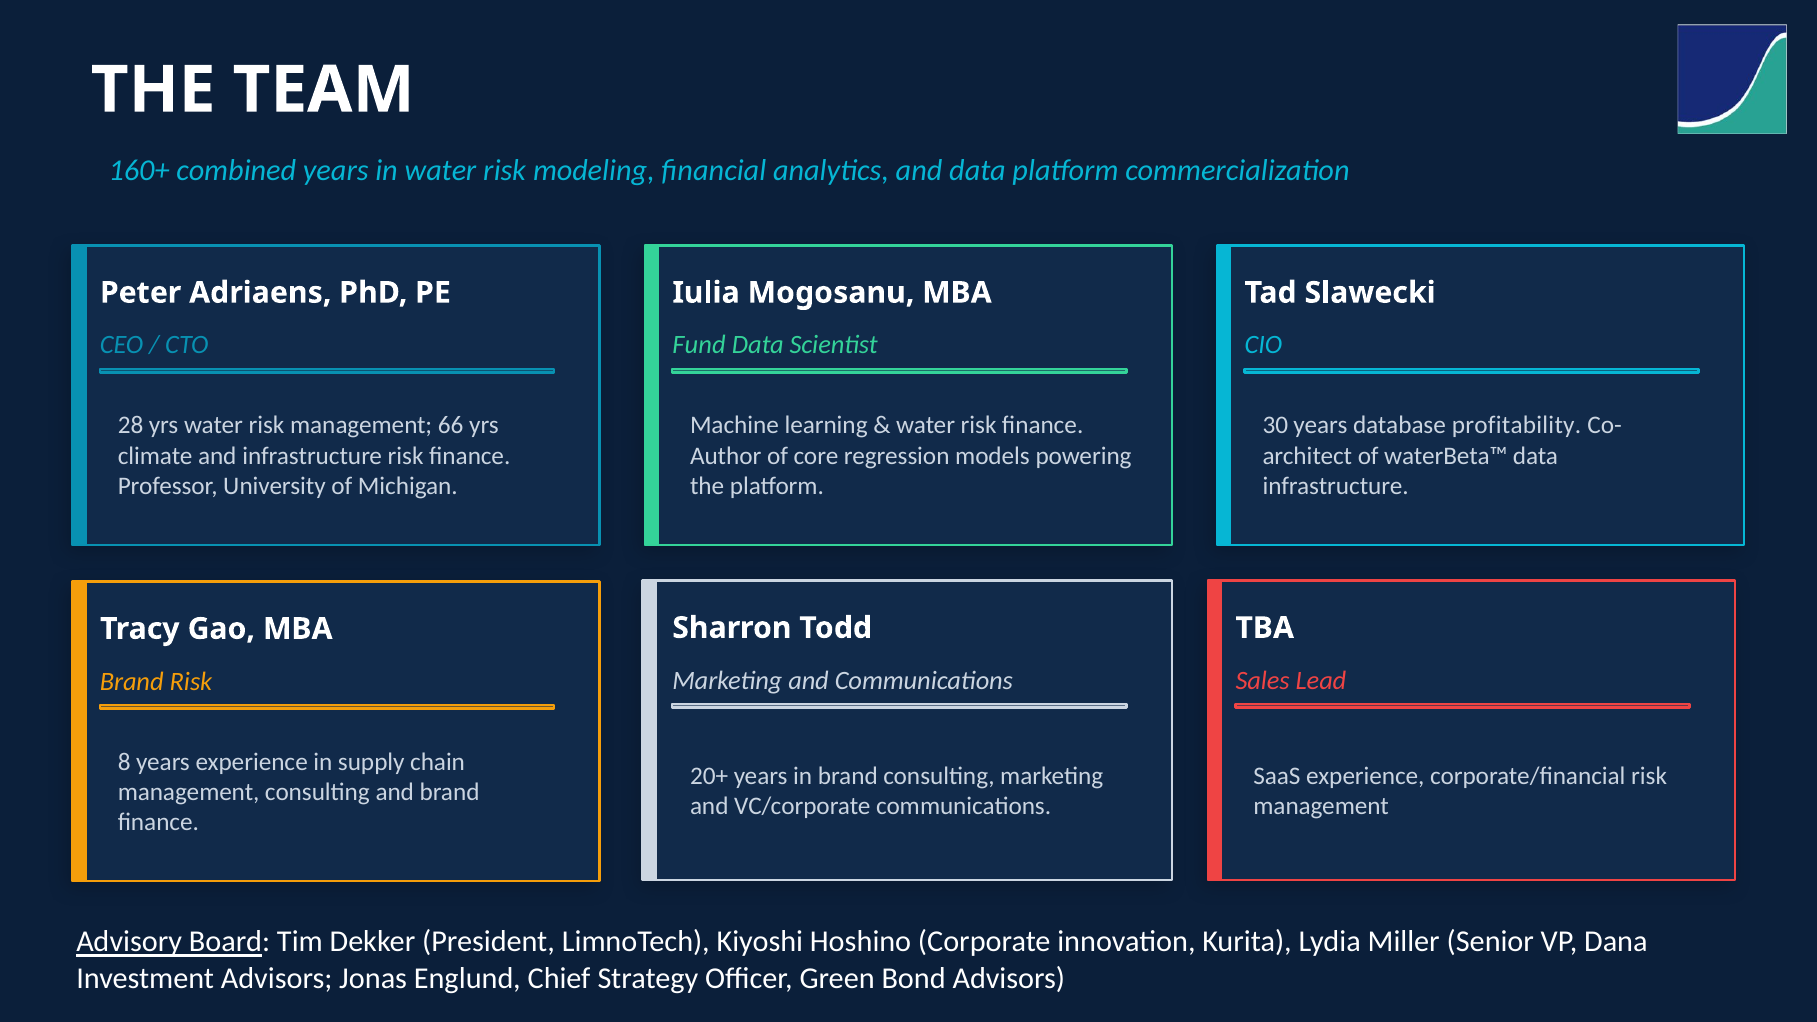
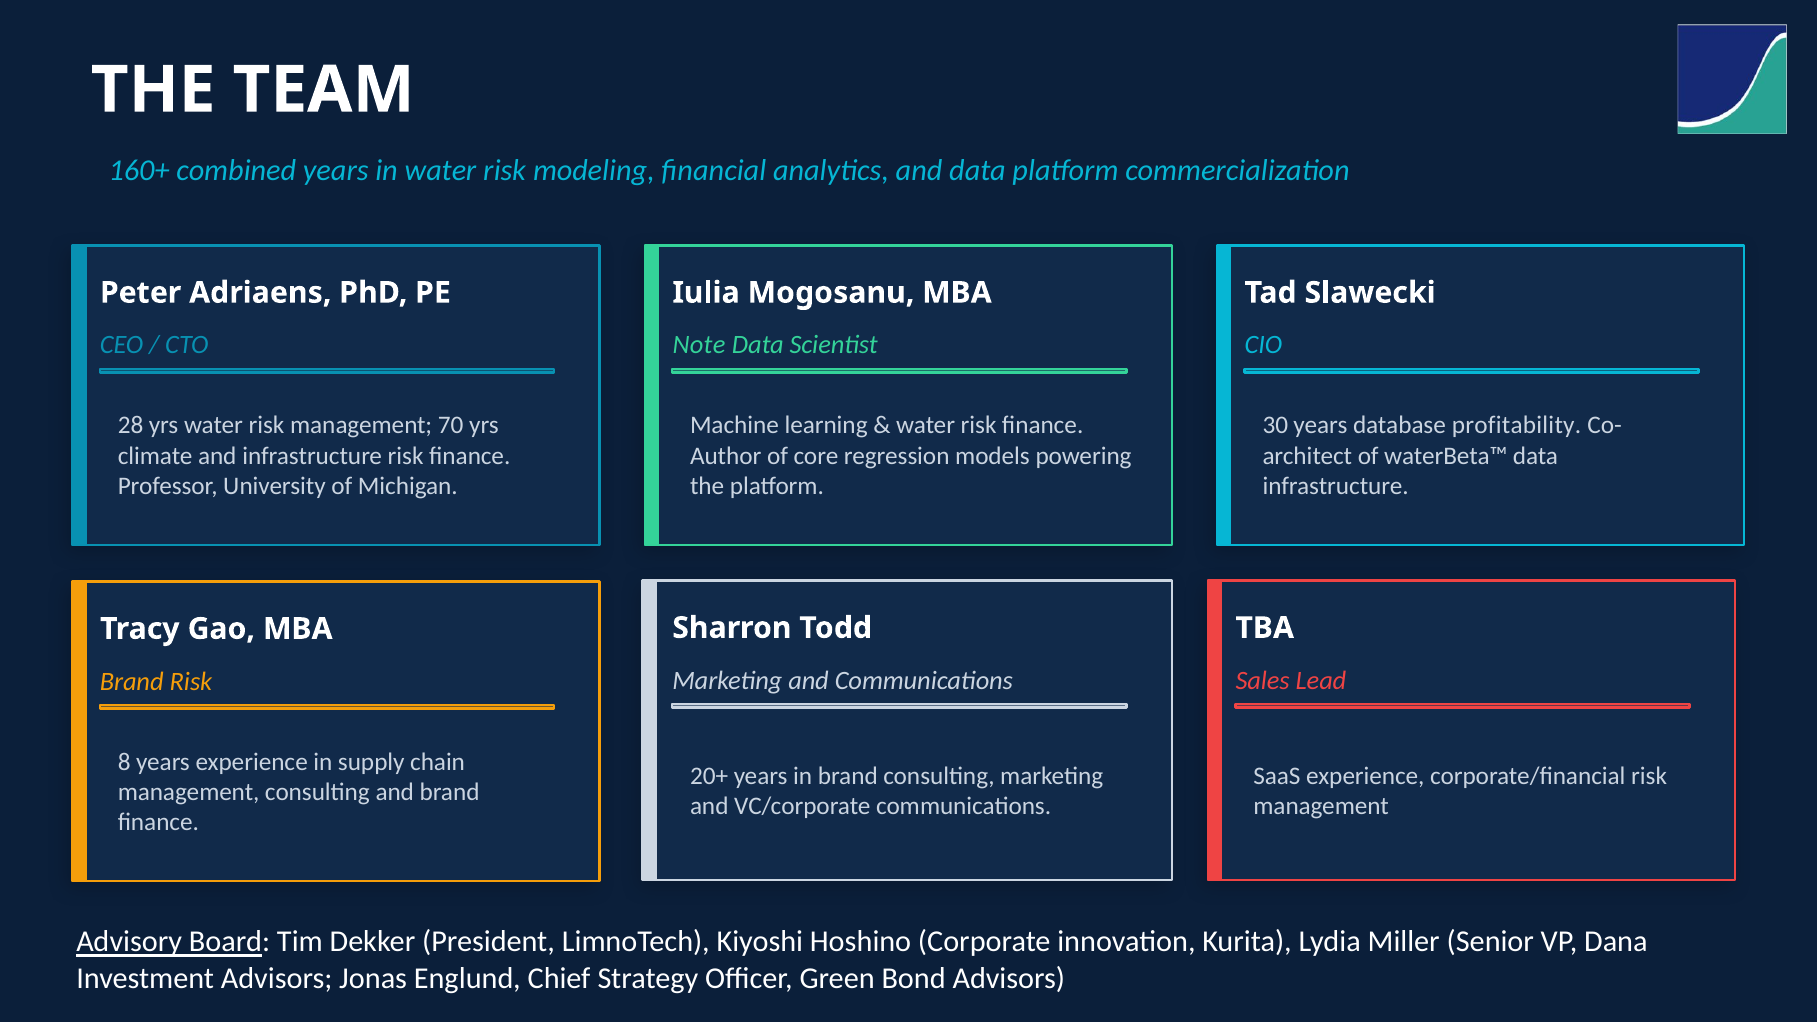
Fund: Fund -> Note
66: 66 -> 70
